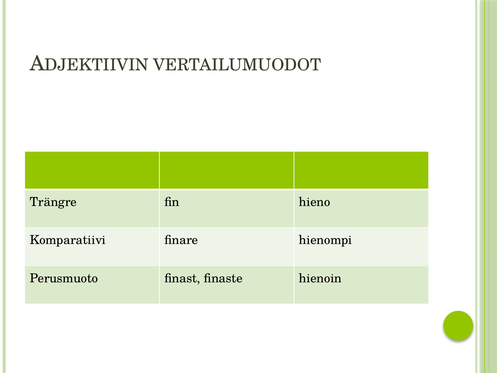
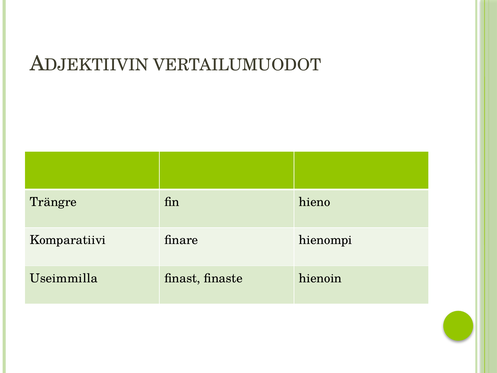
Perusmuoto: Perusmuoto -> Useimmilla
